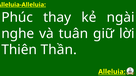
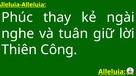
Thần: Thần -> Công
